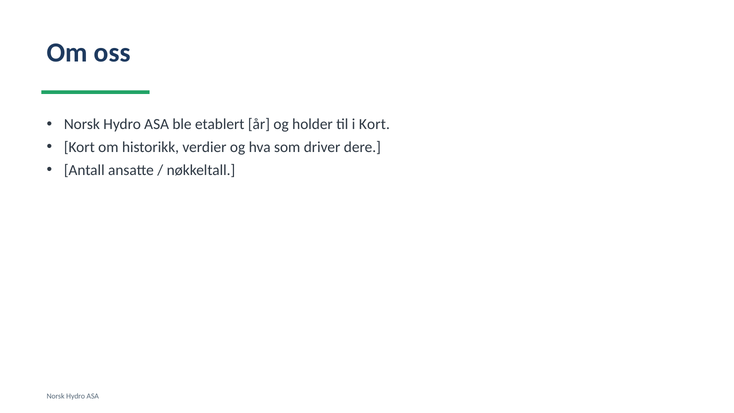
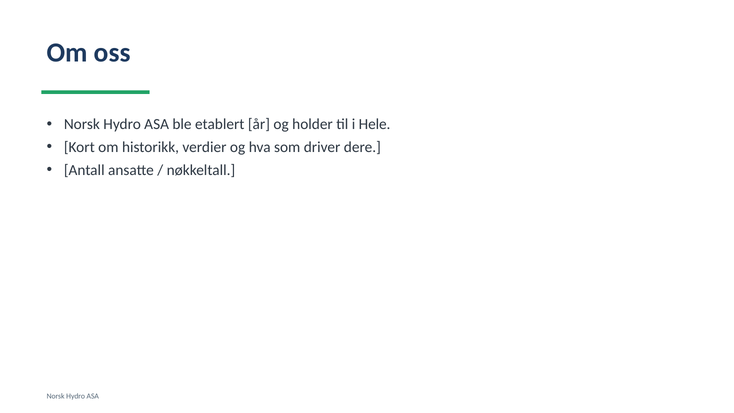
i Kort: Kort -> Hele
